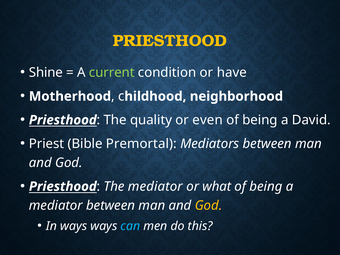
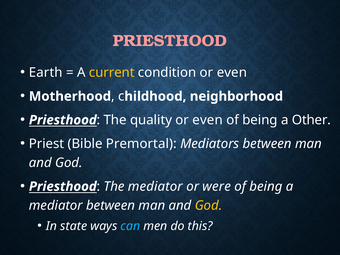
PRIESTHOOD at (170, 41) colour: yellow -> pink
Shine: Shine -> Earth
current colour: light green -> yellow
condition or have: have -> even
David: David -> Other
what: what -> were
In ways: ways -> state
